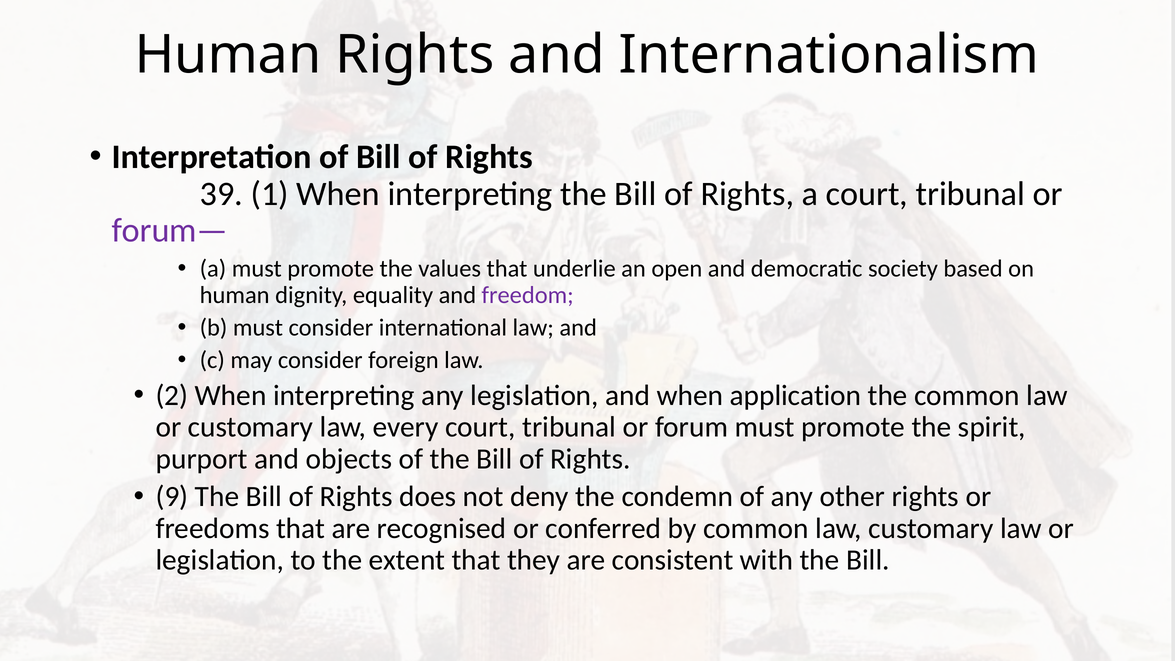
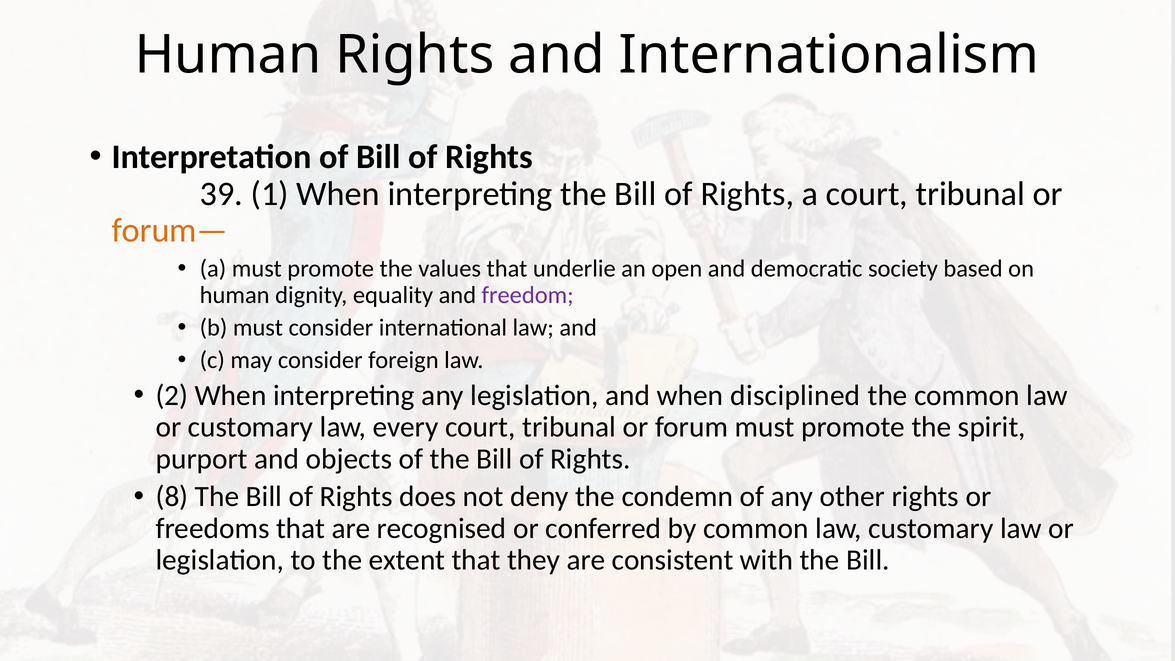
forum— colour: purple -> orange
application: application -> disciplined
9: 9 -> 8
